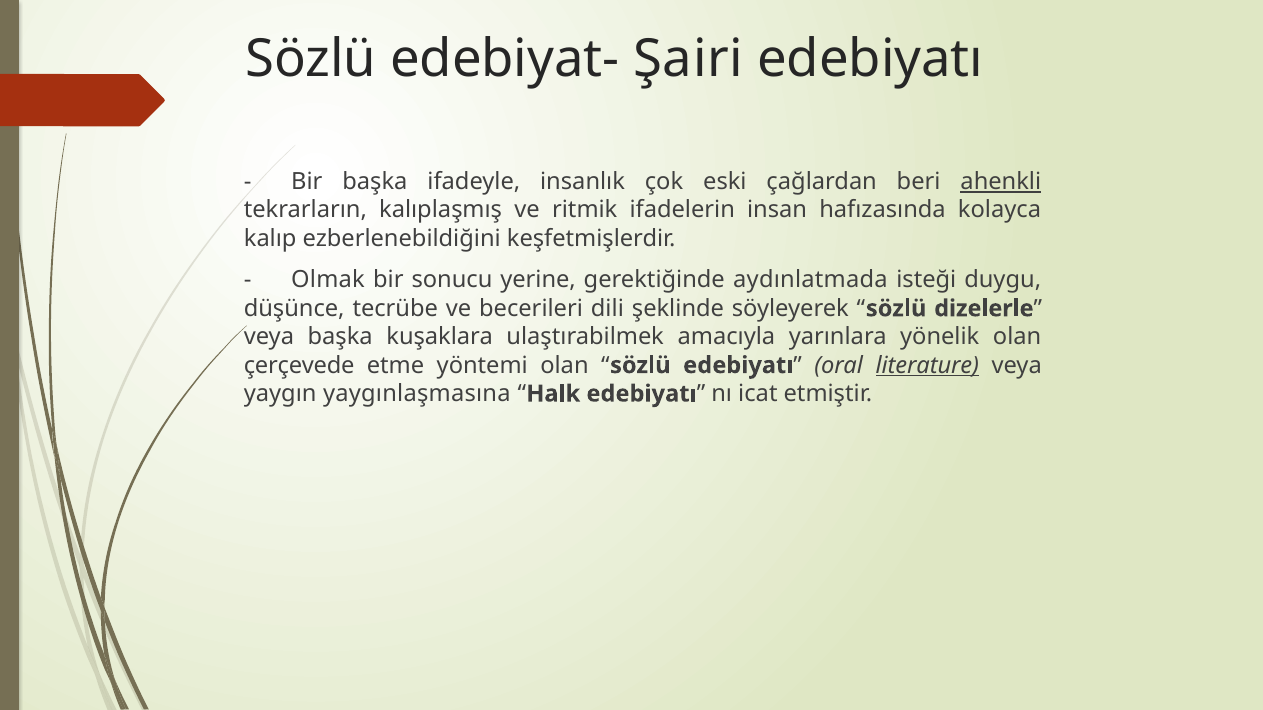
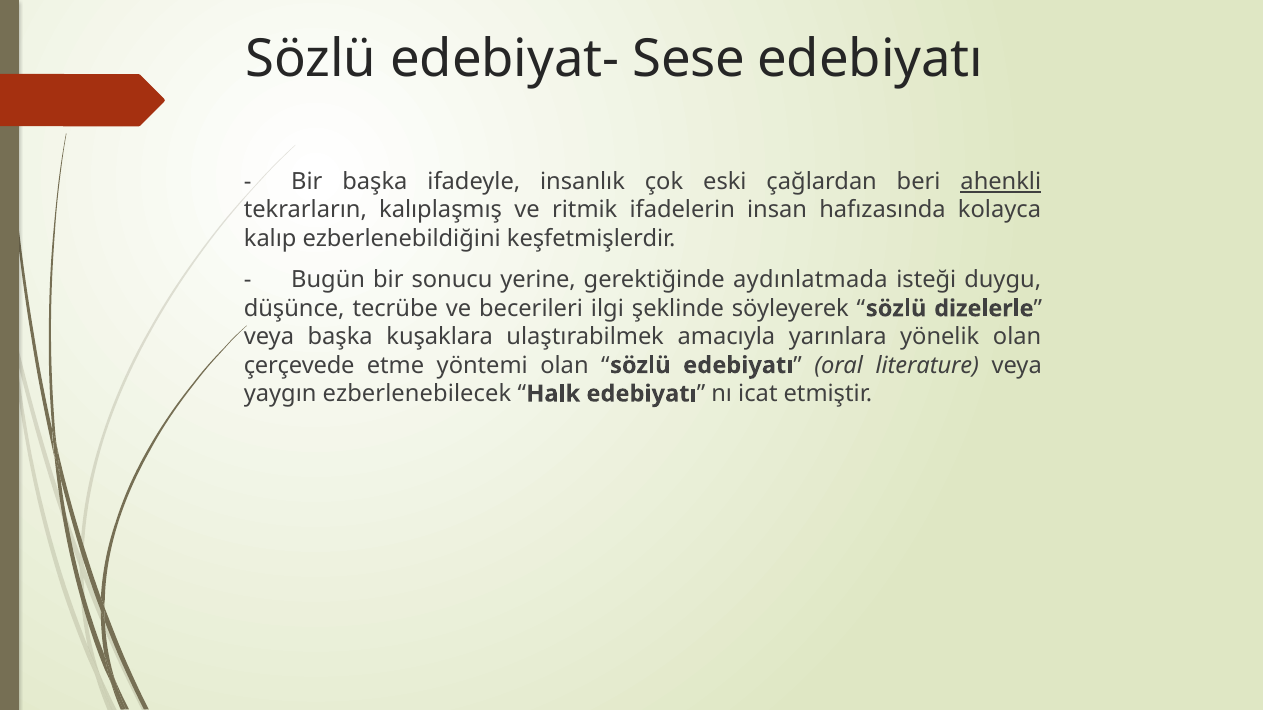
Şairi: Şairi -> Sese
Olmak: Olmak -> Bugün
dili: dili -> ilgi
literature underline: present -> none
yaygınlaşmasına: yaygınlaşmasına -> ezberlenebilecek
